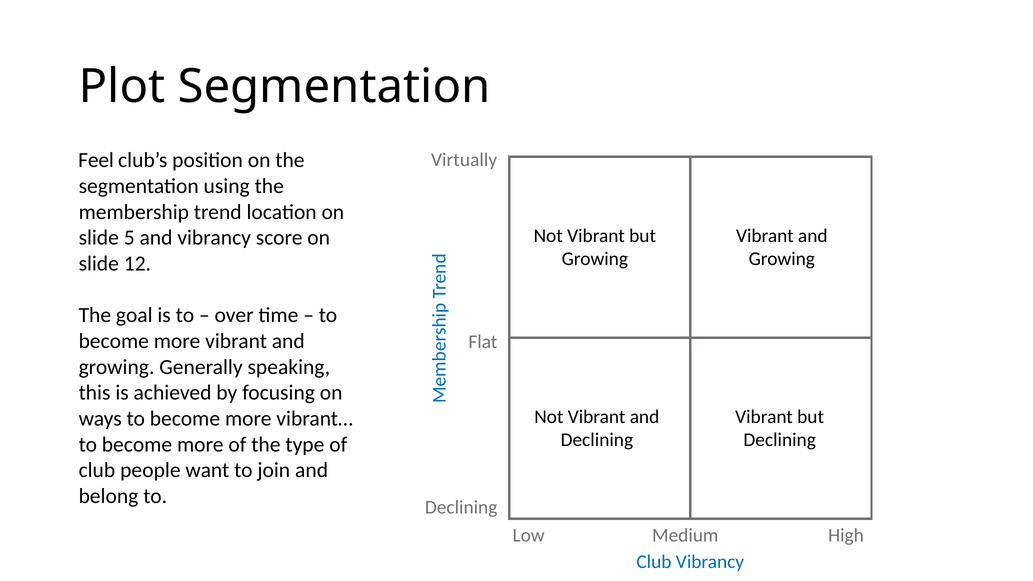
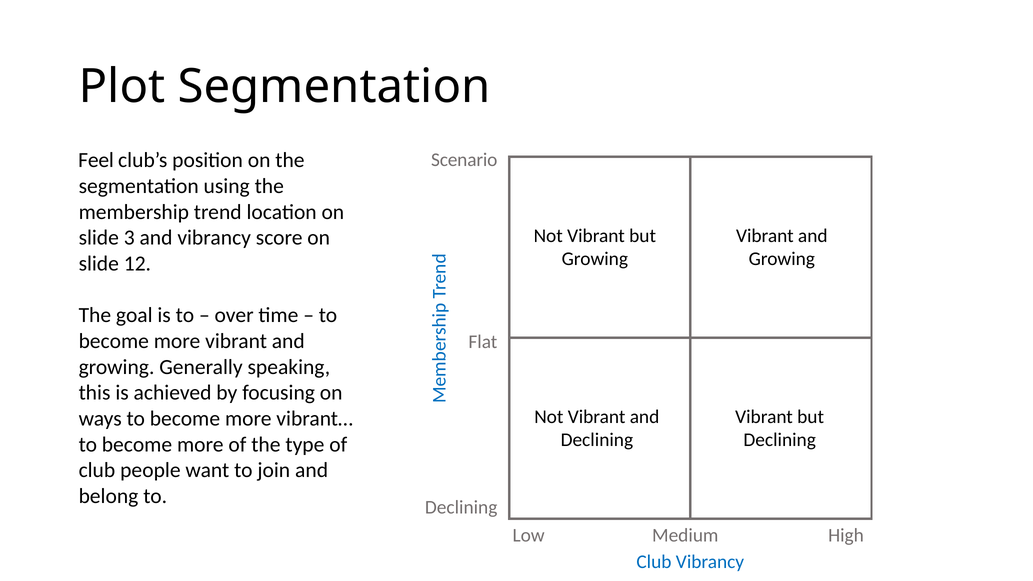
Virtually: Virtually -> Scenario
5: 5 -> 3
